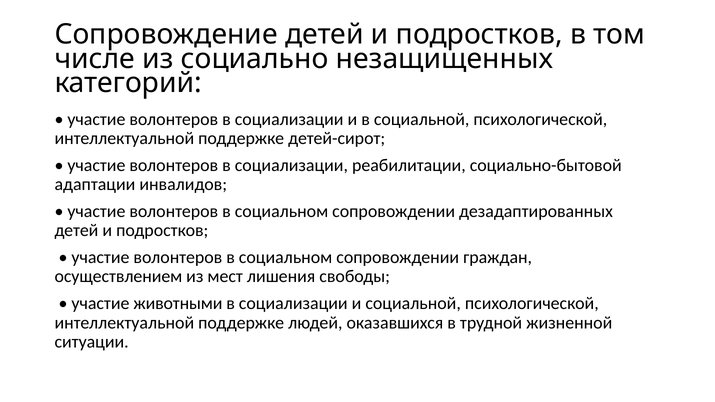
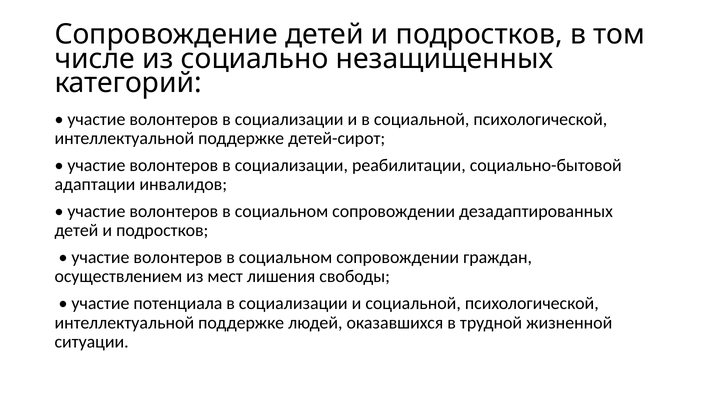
животными: животными -> потенциала
